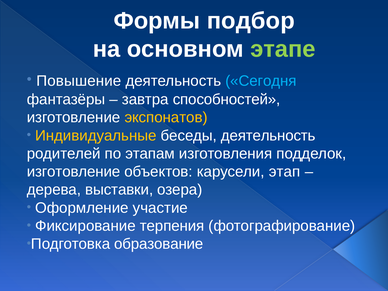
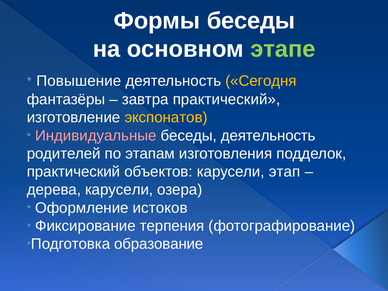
Формы подбор: подбор -> беседы
Сегодня colour: light blue -> yellow
завтра способностей: способностей -> практический
Индивидуальные colour: yellow -> pink
изготовление at (73, 172): изготовление -> практический
дерева выставки: выставки -> карусели
участие: участие -> истоков
